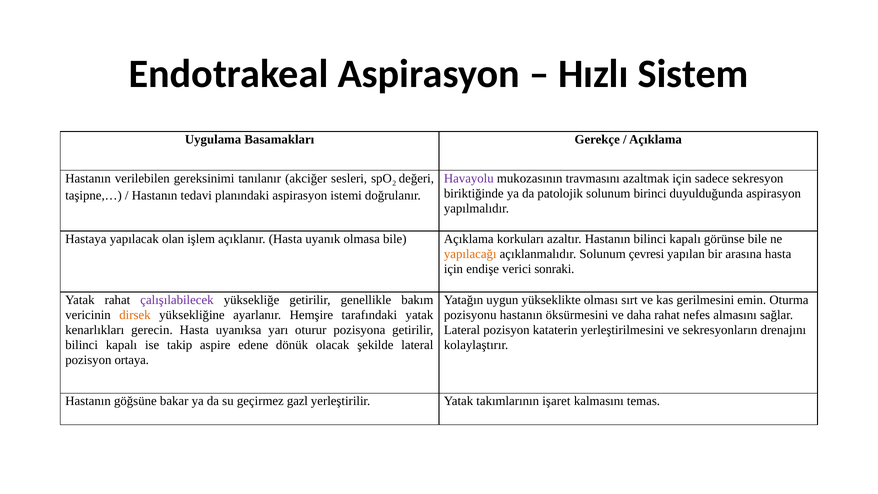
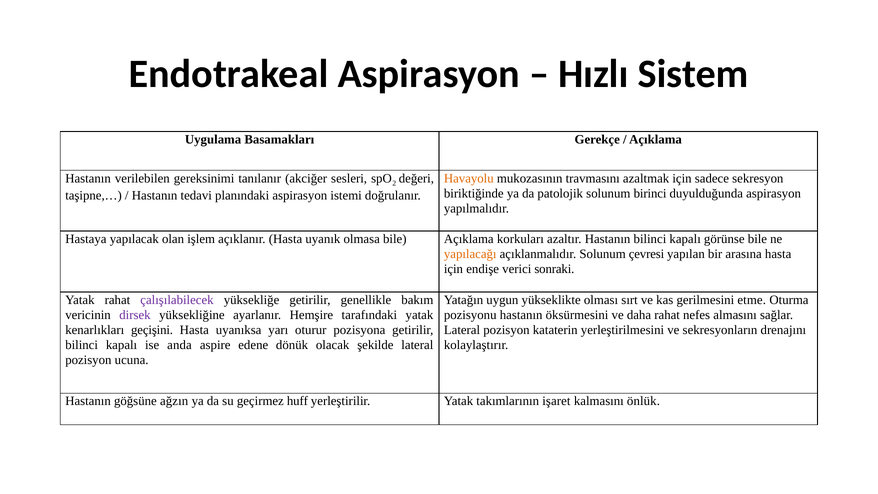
Havayolu colour: purple -> orange
emin: emin -> etme
dirsek colour: orange -> purple
gerecin: gerecin -> geçişini
takip: takip -> anda
ortaya: ortaya -> ucuna
bakar: bakar -> ağzın
gazl: gazl -> huff
temas: temas -> önlük
